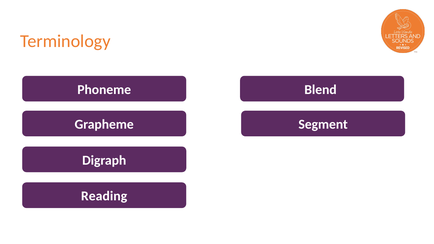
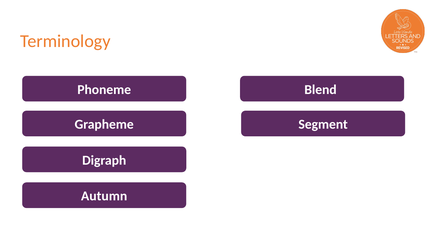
Reading: Reading -> Autumn
